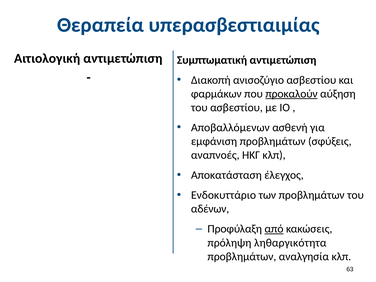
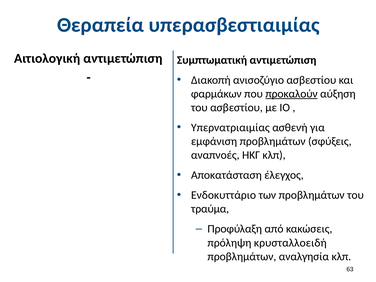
Αποβαλλόμενων: Αποβαλλόμενων -> Υπερνατριαιμίας
αδένων: αδένων -> τραύμα
από underline: present -> none
ληθαργικότητα: ληθαργικότητα -> κρυσταλλοειδή
